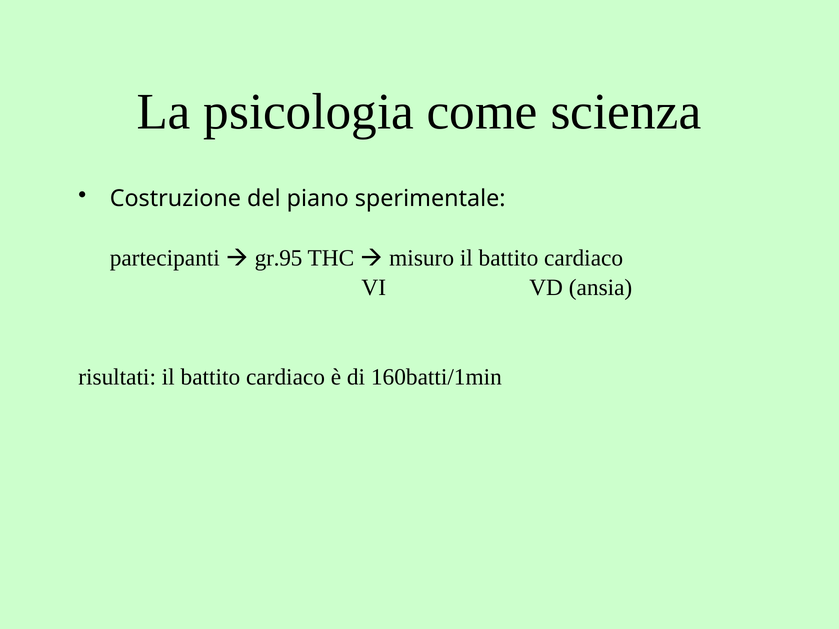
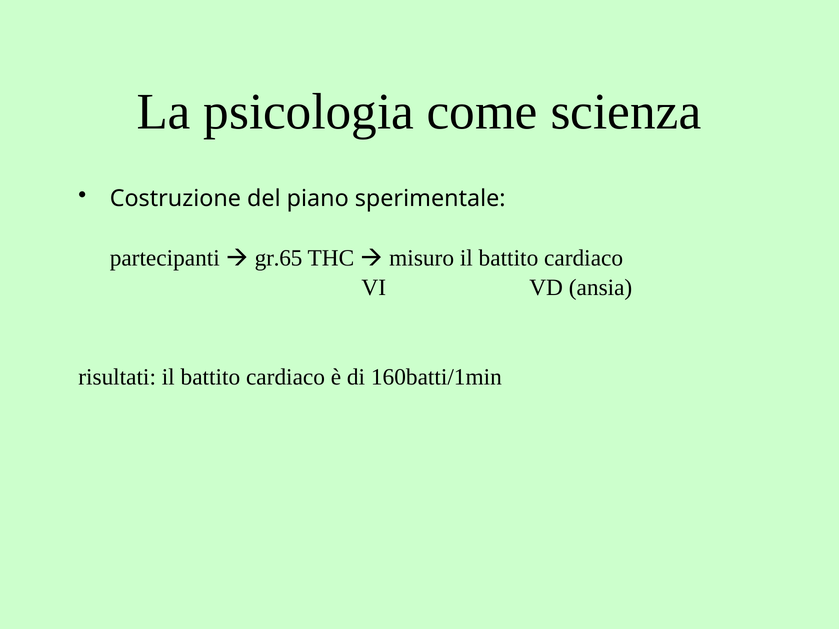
gr.95: gr.95 -> gr.65
